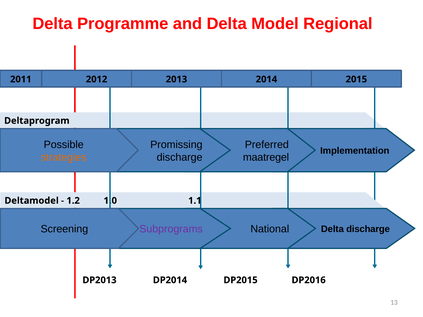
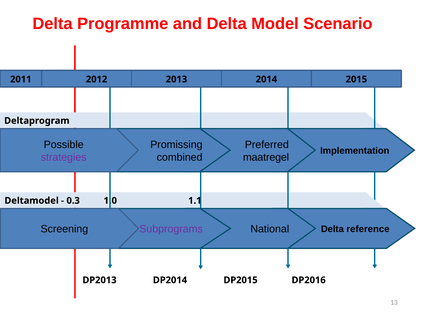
Regional: Regional -> Scenario
strategies colour: orange -> purple
discharge at (180, 157): discharge -> combined
1.2: 1.2 -> 0.3
Delta discharge: discharge -> reference
